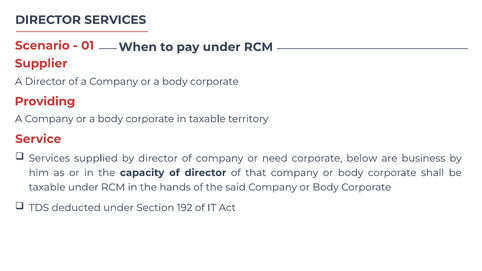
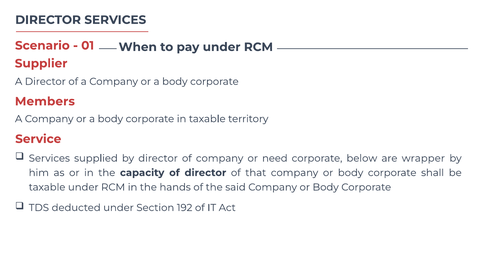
Providing: Providing -> Members
business: business -> wrapper
